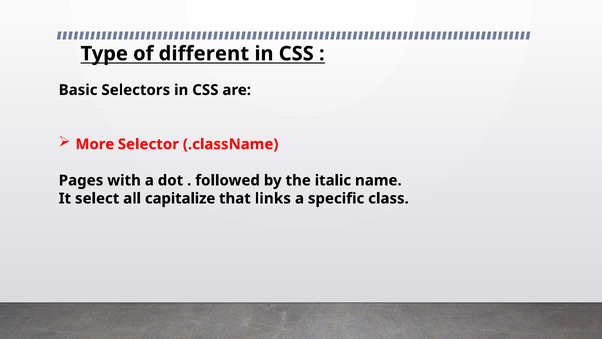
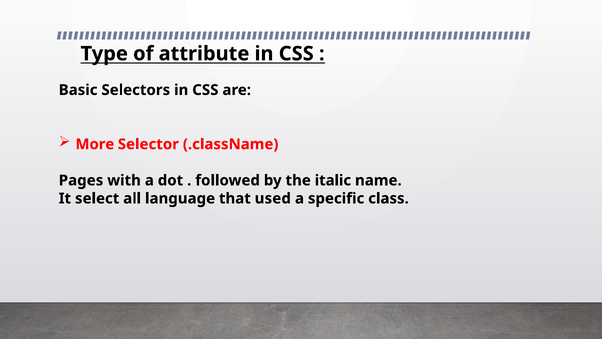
different: different -> attribute
capitalize: capitalize -> language
links: links -> used
